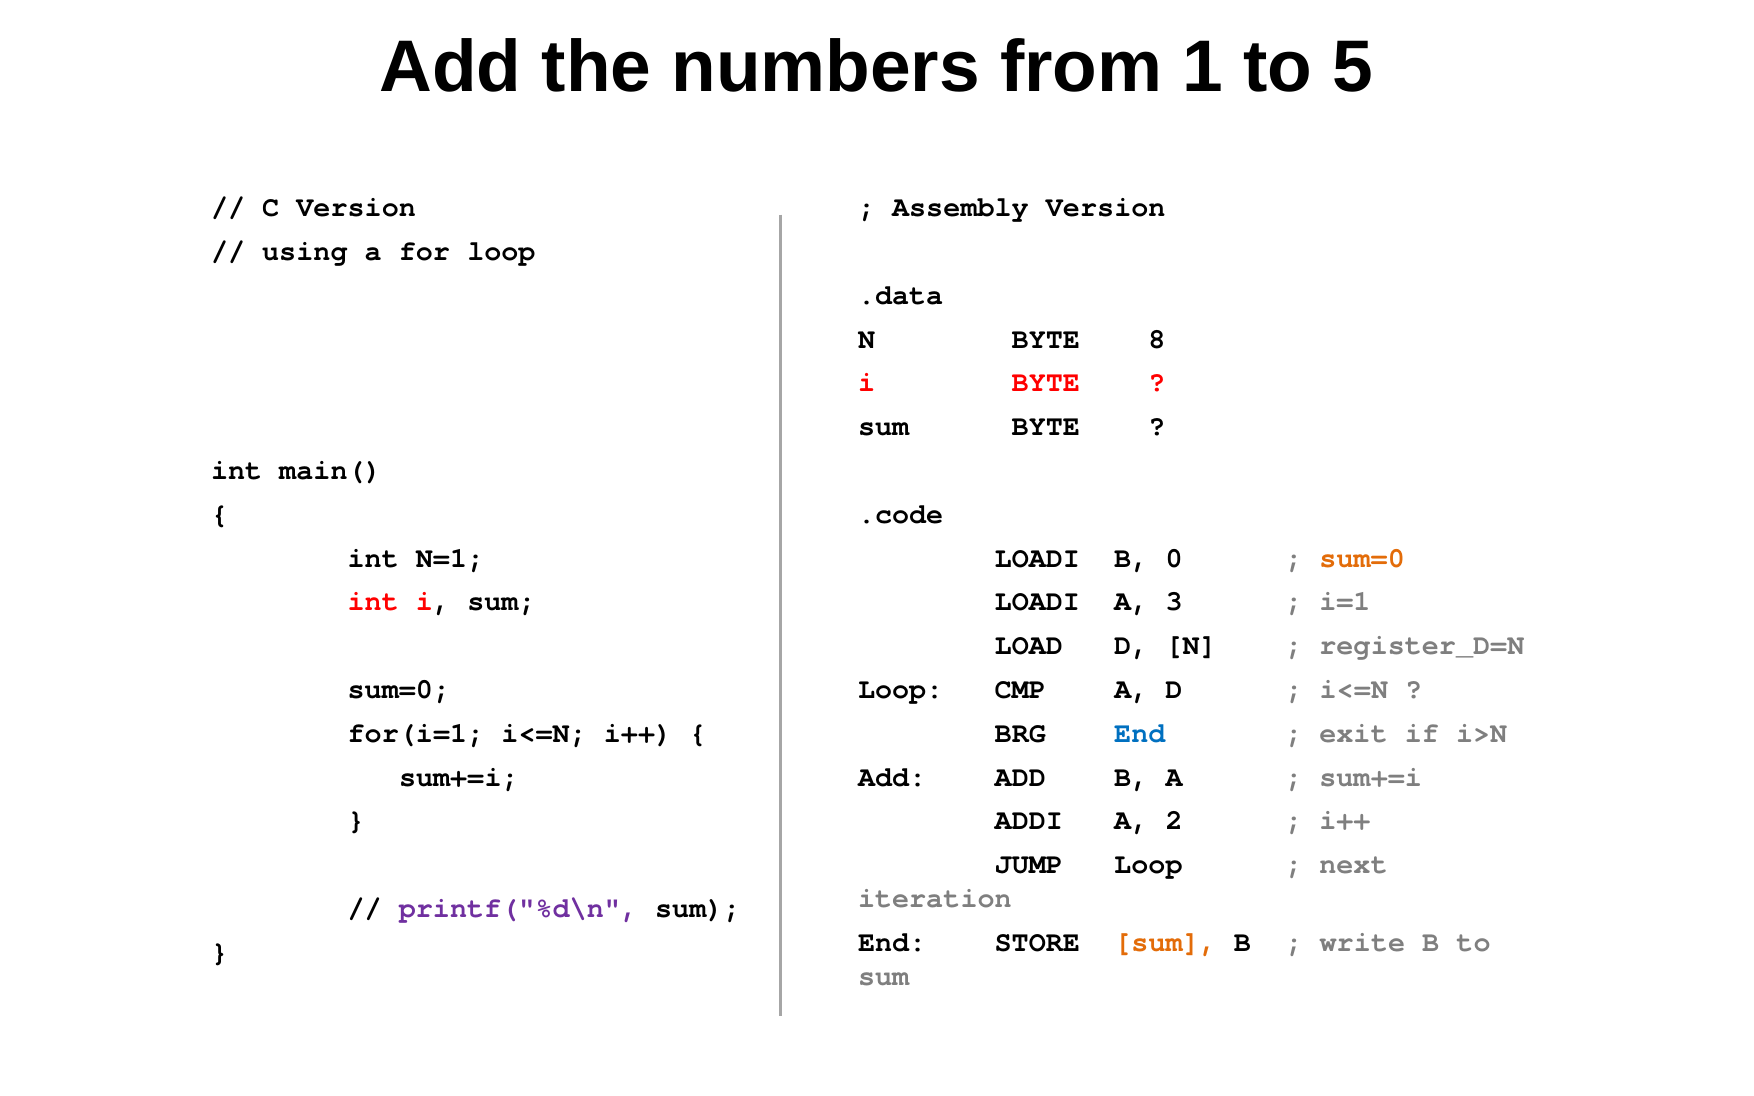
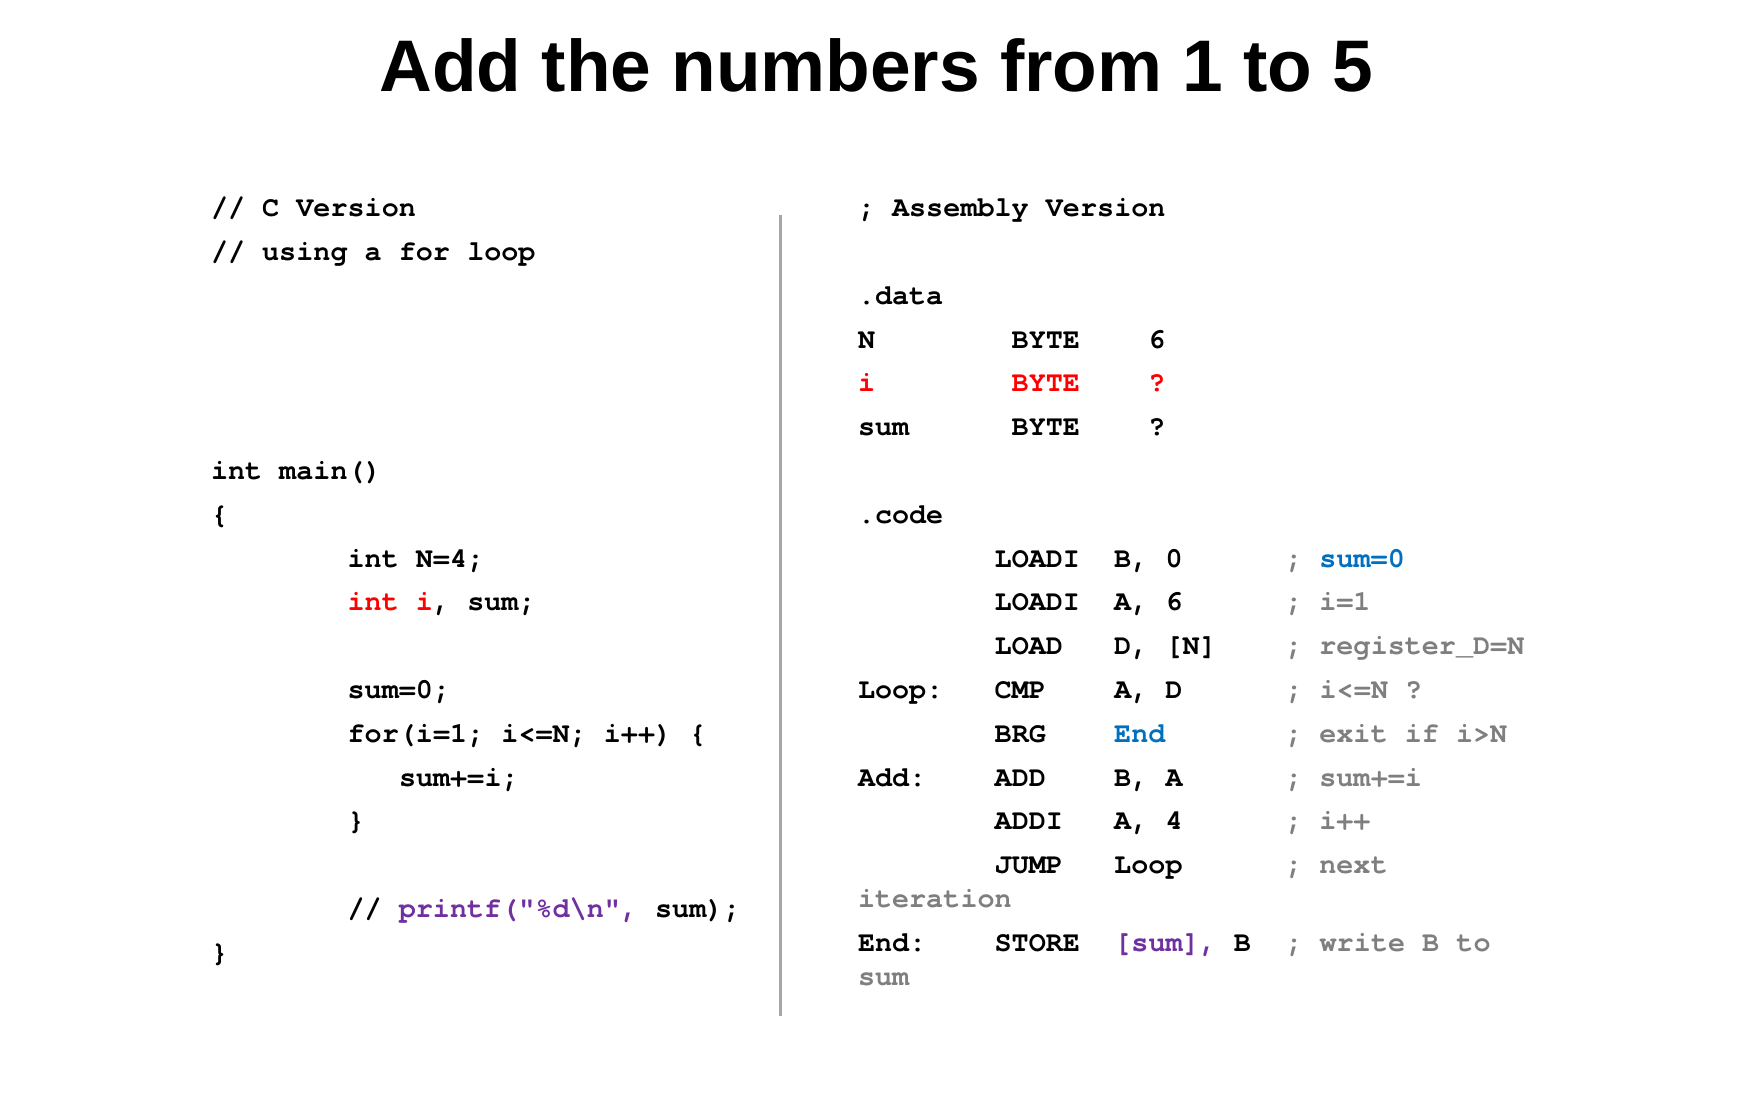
BYTE 8: 8 -> 6
N=1: N=1 -> N=4
sum=0 at (1362, 558) colour: orange -> blue
A 3: 3 -> 6
2: 2 -> 4
sum at (1166, 942) colour: orange -> purple
